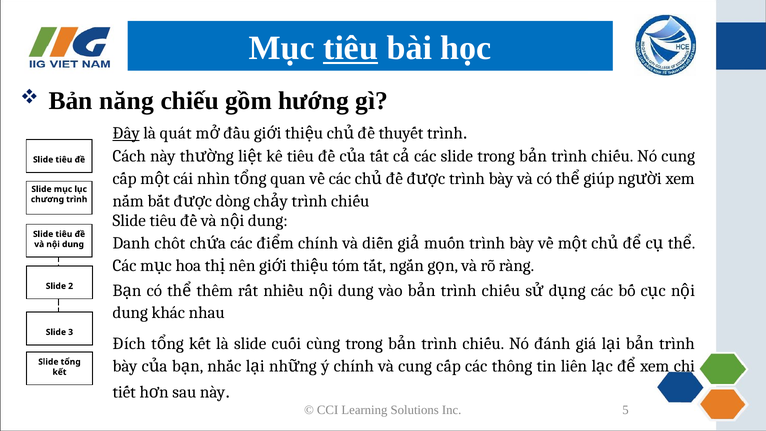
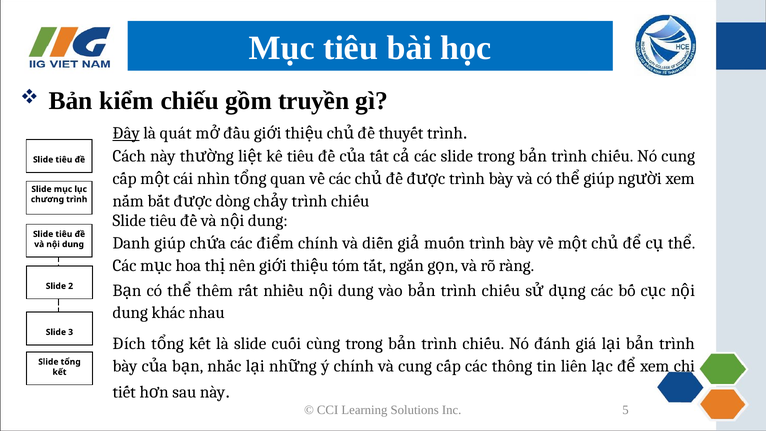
tiêu at (351, 48) underline: present -> none
năng: năng -> kiểm
hướng: hướng -> truyền
Danh chốt: chốt -> giúp
